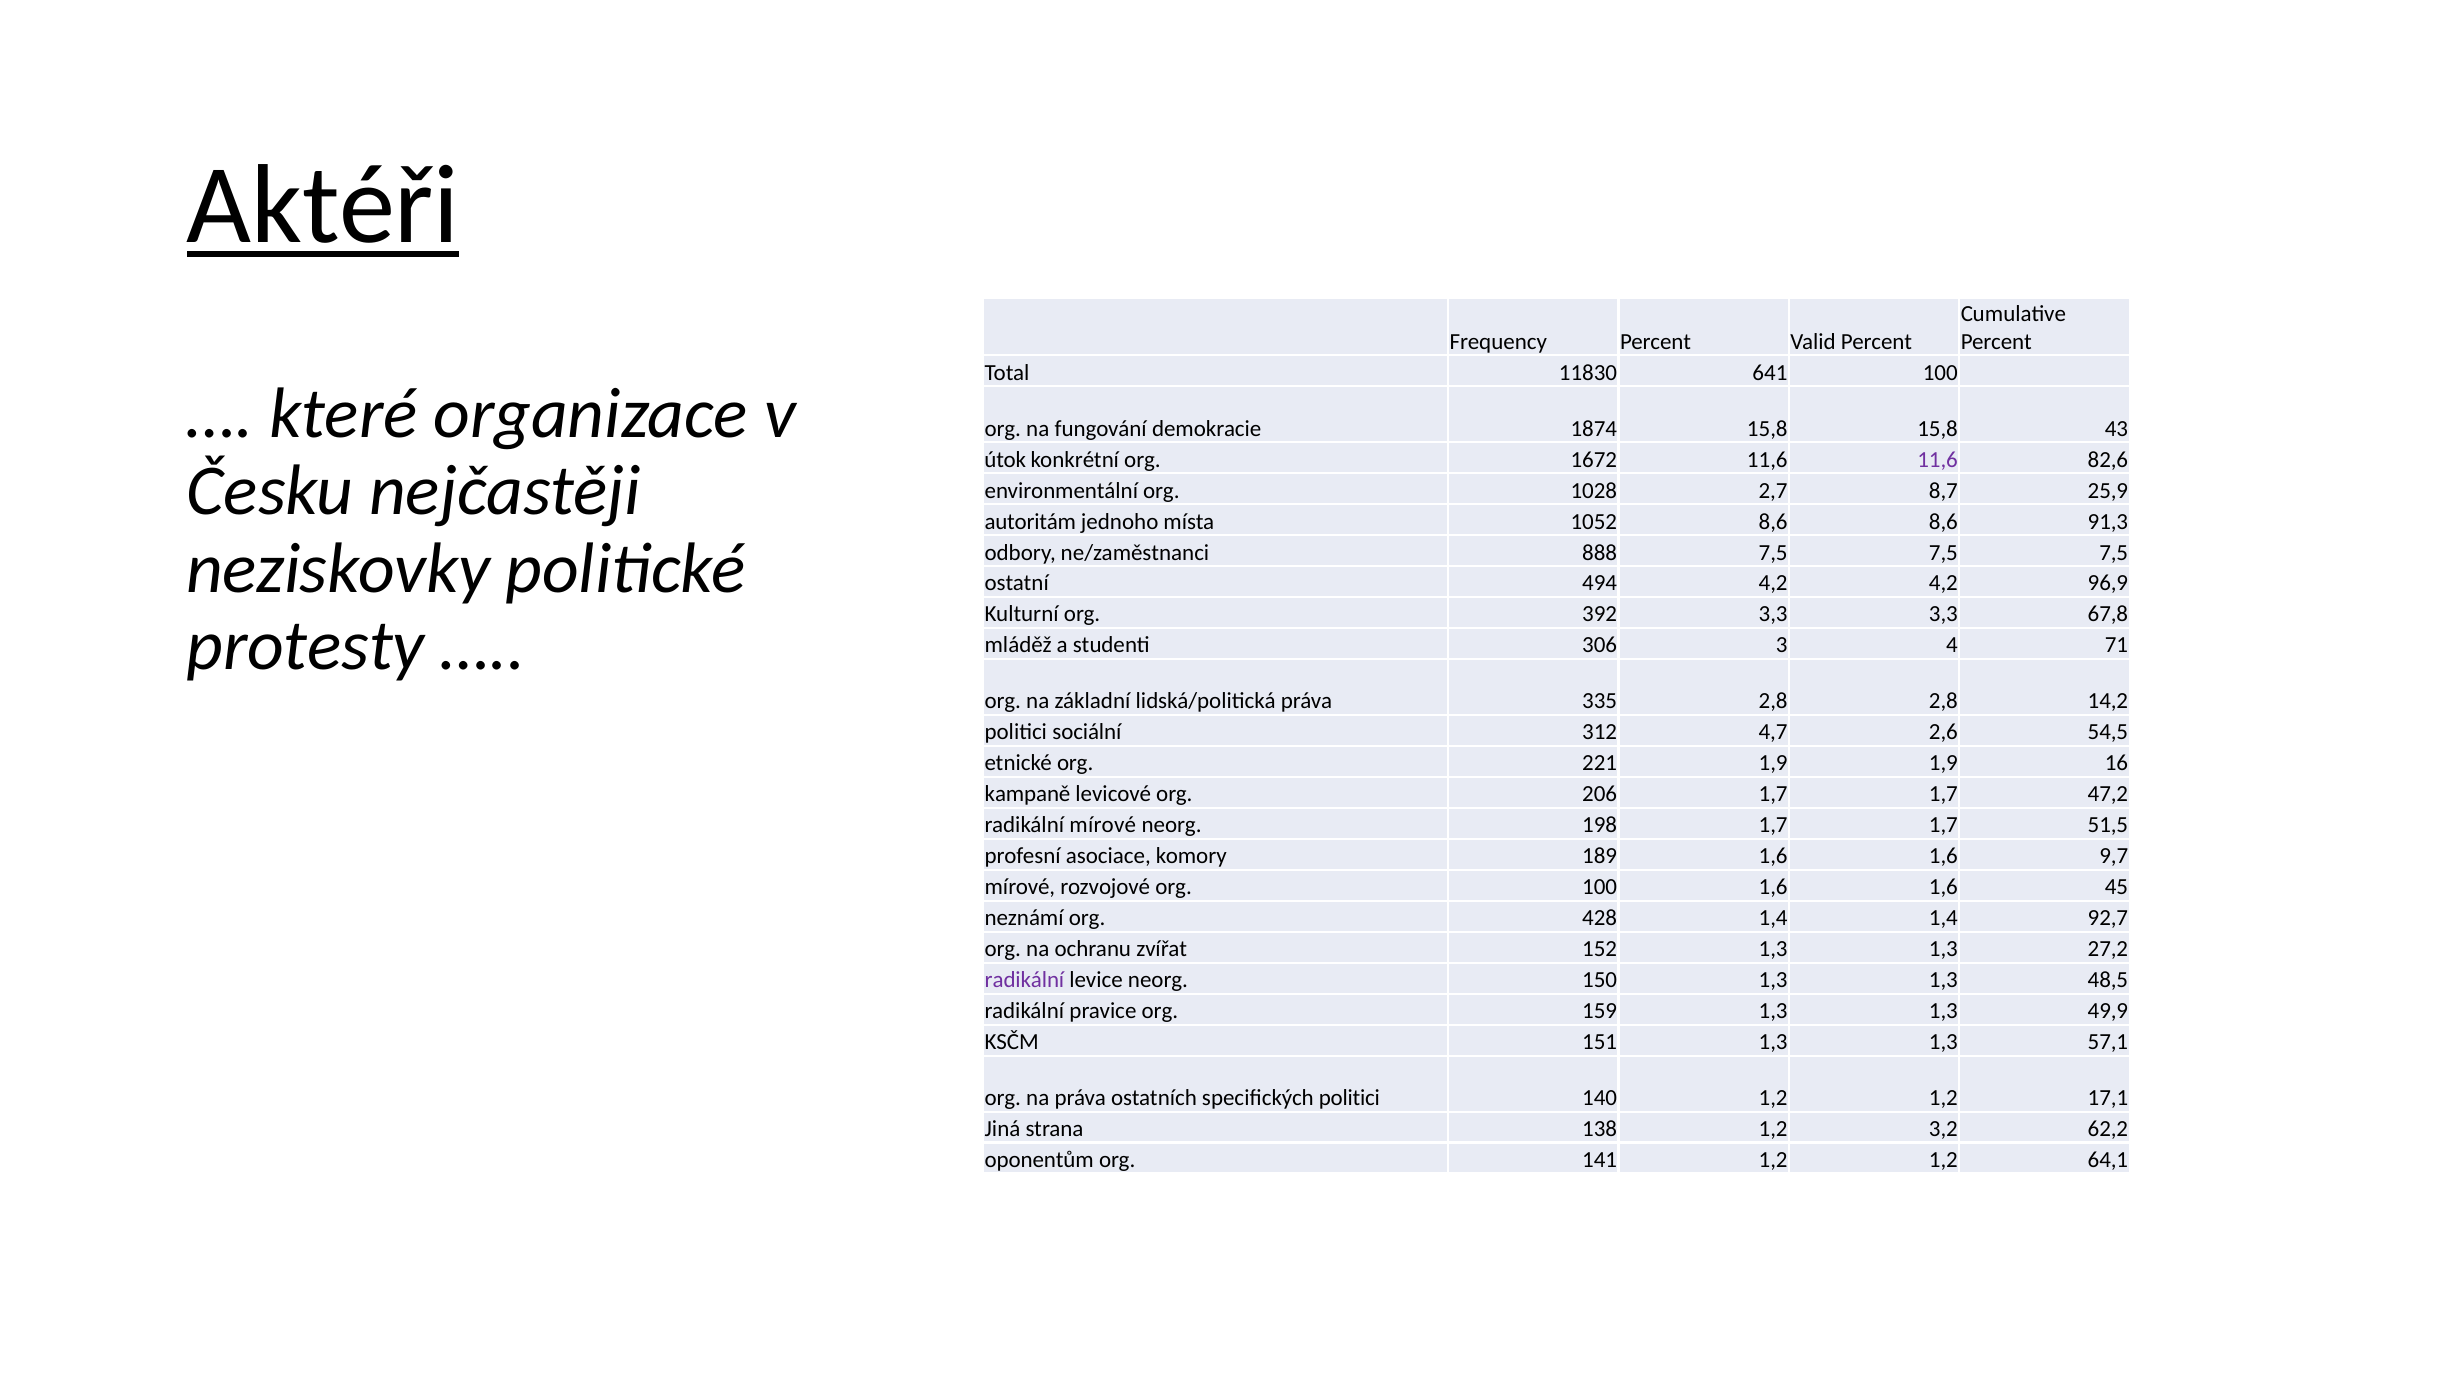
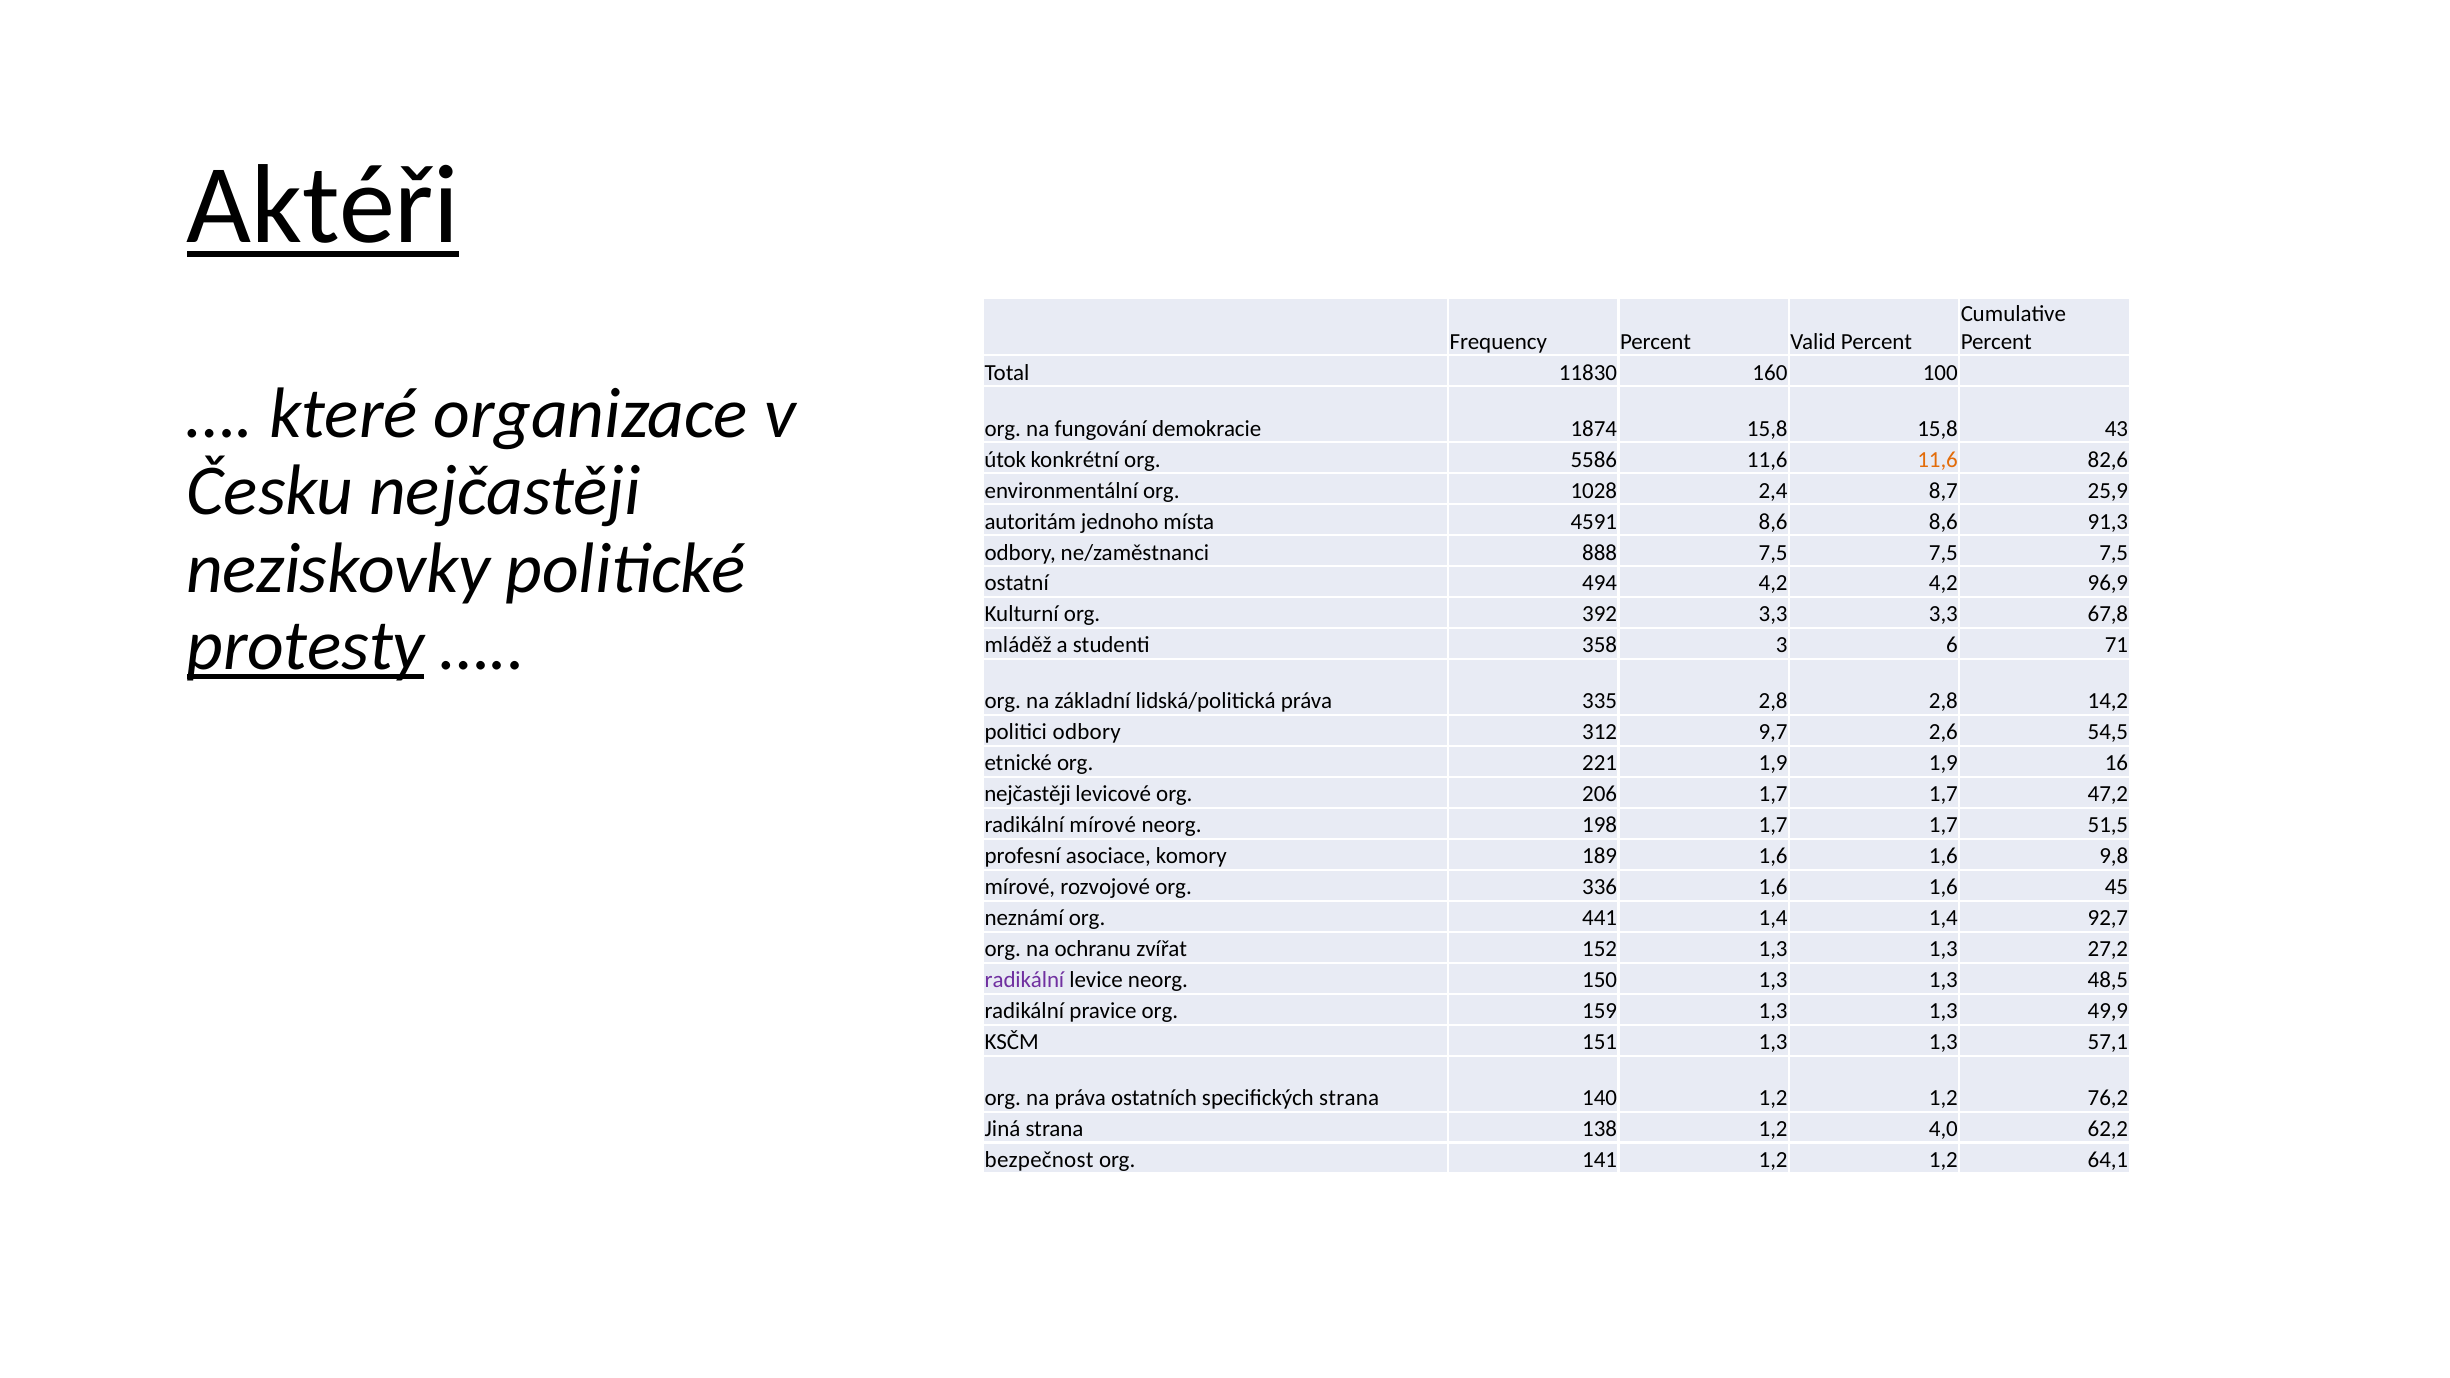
641: 641 -> 160
1672: 1672 -> 5586
11,6 at (1938, 460) colour: purple -> orange
2,7: 2,7 -> 2,4
1052: 1052 -> 4591
protesty underline: none -> present
306: 306 -> 358
4: 4 -> 6
politici sociální: sociální -> odbory
4,7: 4,7 -> 9,7
kampaně at (1028, 794): kampaně -> nejčastěji
9,7: 9,7 -> 9,8
org 100: 100 -> 336
428: 428 -> 441
specifických politici: politici -> strana
17,1: 17,1 -> 76,2
3,2: 3,2 -> 4,0
oponentům: oponentům -> bezpečnost
